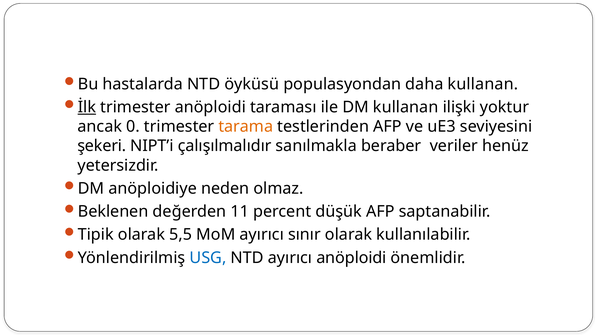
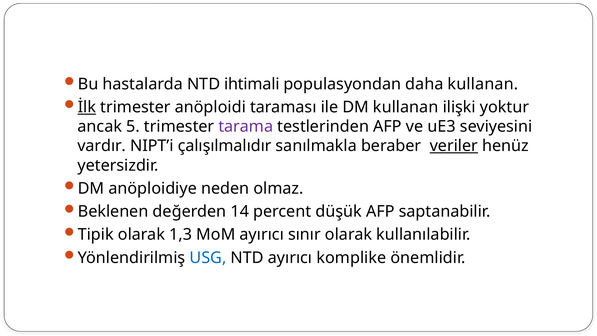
öyküsü: öyküsü -> ihtimali
0: 0 -> 5
tarama colour: orange -> purple
şekeri: şekeri -> vardır
veriler underline: none -> present
11: 11 -> 14
5,5: 5,5 -> 1,3
ayırıcı anöploidi: anöploidi -> komplike
